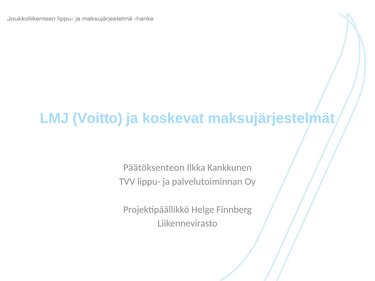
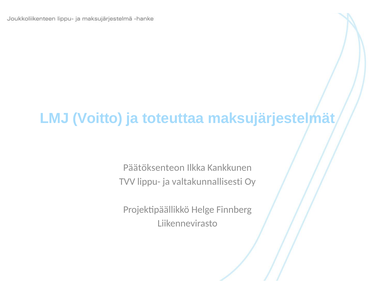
koskevat: koskevat -> toteuttaa
palvelutoiminnan: palvelutoiminnan -> valtakunnallisesti
